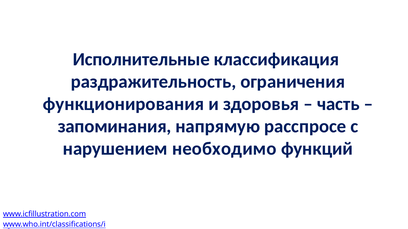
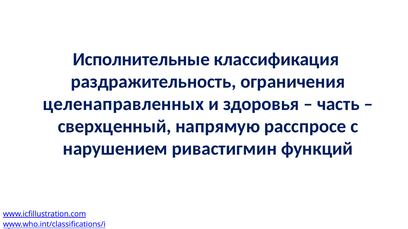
функционирования: функционирования -> целенаправленных
запоминания: запоминания -> сверхценный
необходимо: необходимо -> ривастигмин
